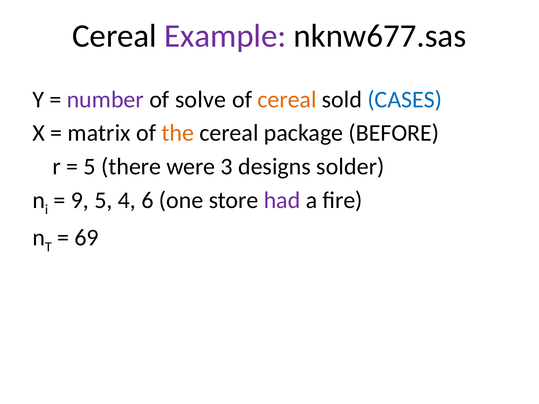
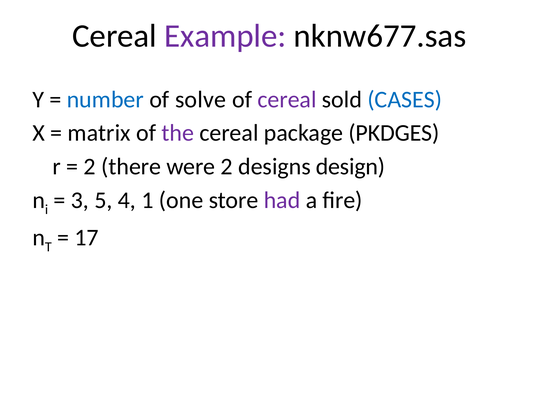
number colour: purple -> blue
cereal at (287, 100) colour: orange -> purple
the colour: orange -> purple
BEFORE: BEFORE -> PKDGES
5 at (90, 167): 5 -> 2
were 3: 3 -> 2
solder: solder -> design
9: 9 -> 3
6: 6 -> 1
69: 69 -> 17
